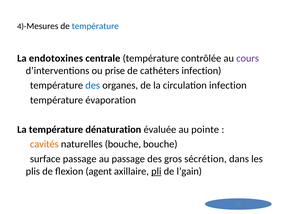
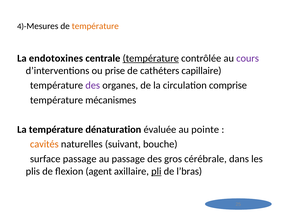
température at (95, 26) colour: blue -> orange
température at (151, 58) underline: none -> present
cathéters infection: infection -> capillaire
des at (93, 86) colour: blue -> purple
circulation infection: infection -> comprise
évaporation: évaporation -> mécanismes
naturelles bouche: bouche -> suivant
sécrétion: sécrétion -> cérébrale
l’gain: l’gain -> l’bras
